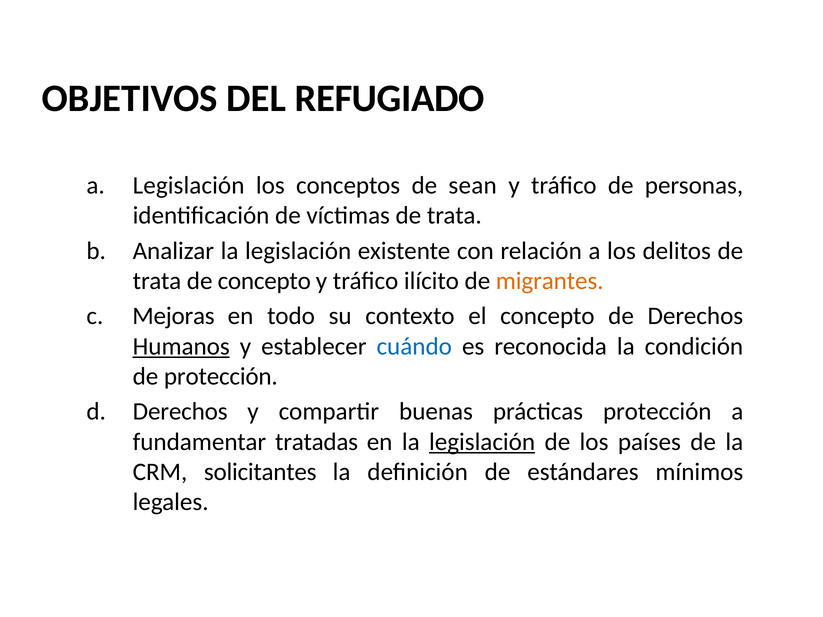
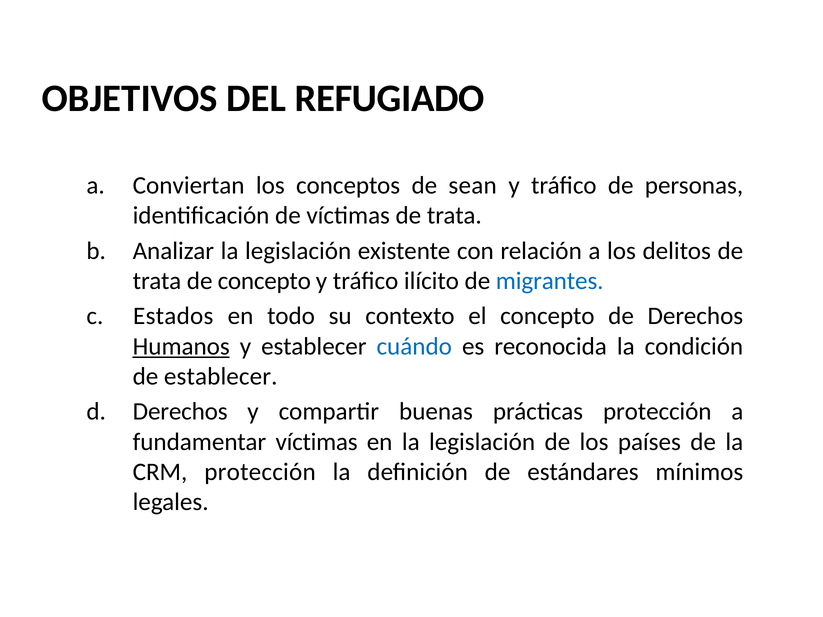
a Legislación: Legislación -> Conviertan
migrantes colour: orange -> blue
Mejoras: Mejoras -> Estados
de protección: protección -> establecer
fundamentar tratadas: tratadas -> víctimas
legislación at (482, 442) underline: present -> none
CRM solicitantes: solicitantes -> protección
